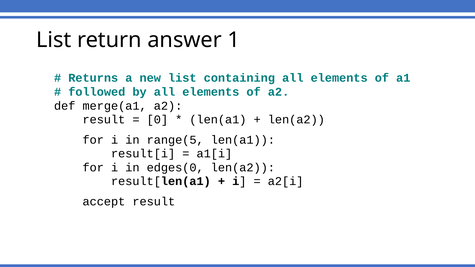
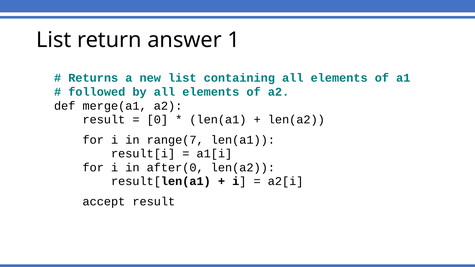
range(5: range(5 -> range(7
edges(0: edges(0 -> after(0
